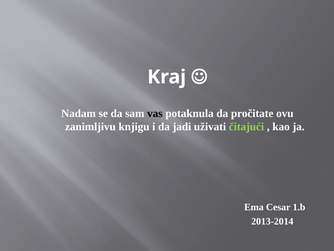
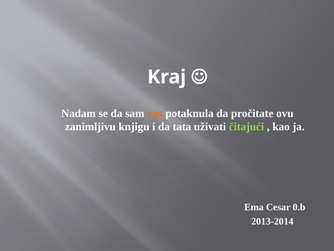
vas colour: black -> orange
jadi: jadi -> tata
1.b: 1.b -> 0.b
